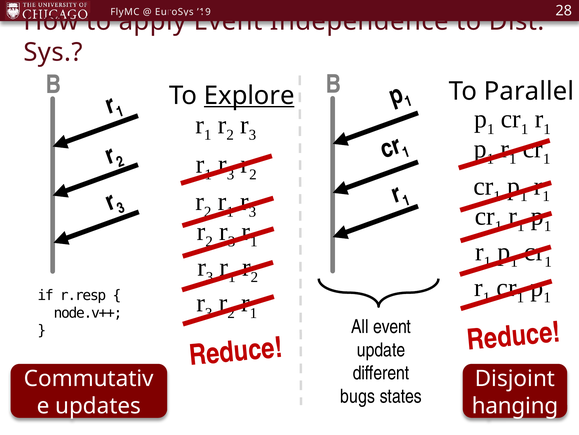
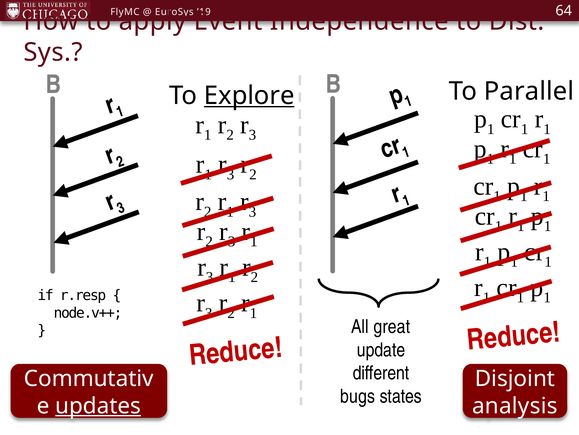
28: 28 -> 64
All event: event -> great
updates underline: none -> present
hanging: hanging -> analysis
